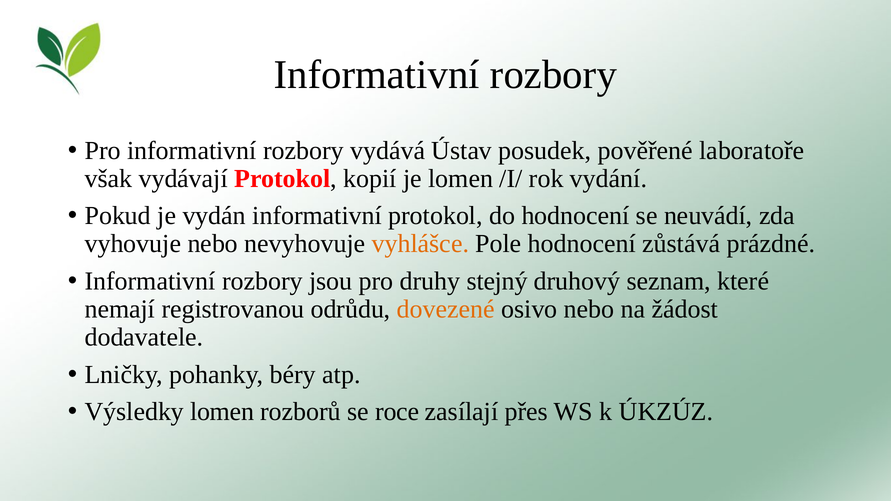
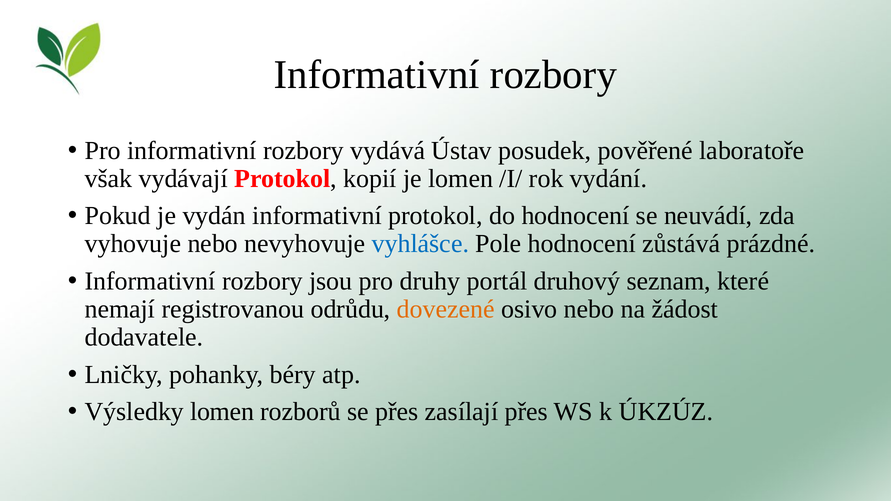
vyhlášce colour: orange -> blue
stejný: stejný -> portál
se roce: roce -> přes
